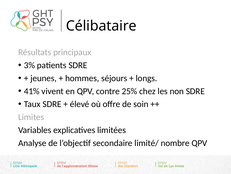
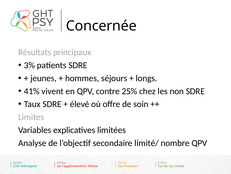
Célibataire: Célibataire -> Concernée
